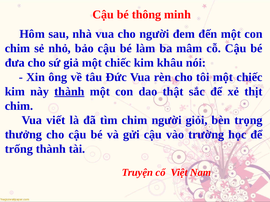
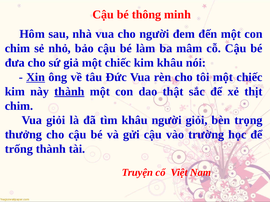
Xin underline: none -> present
Vua viết: viết -> giỏi
tìm chim: chim -> khâu
